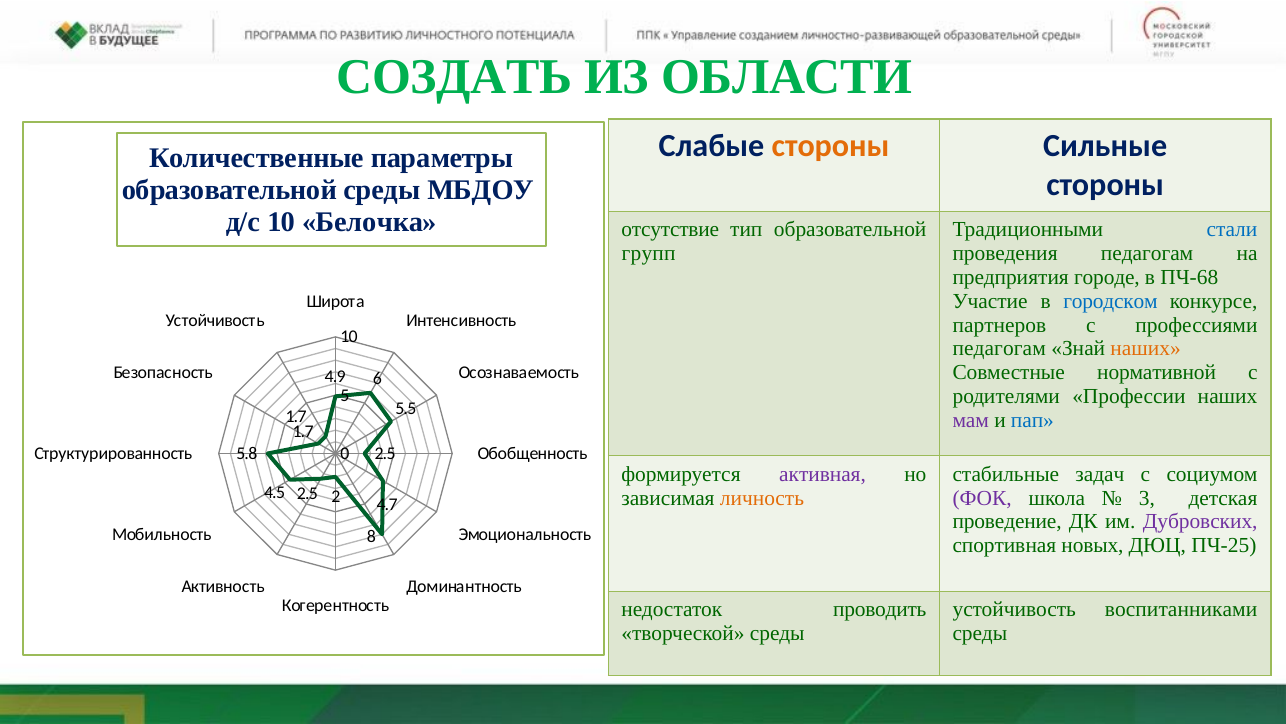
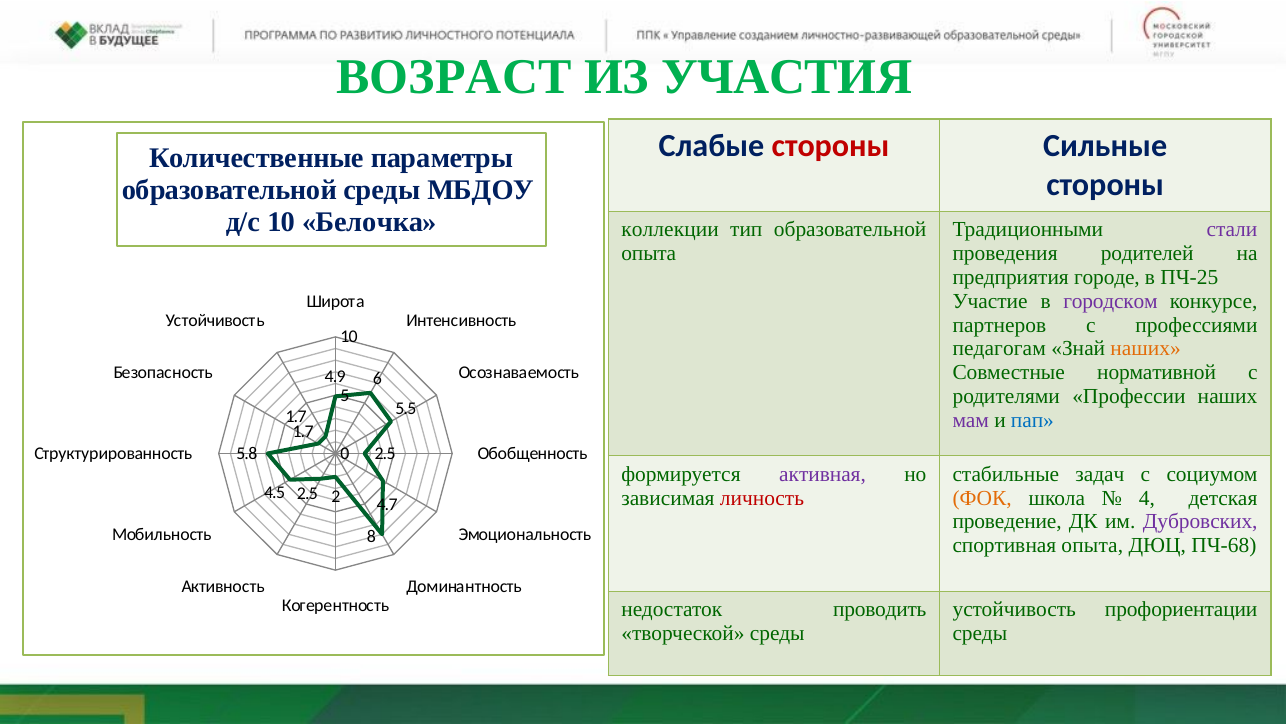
СОЗДАТЬ: СОЗДАТЬ -> ВОЗРАСТ
ОБЛАСТИ: ОБЛАСТИ -> УЧАСТИЯ
стороны at (831, 146) colour: orange -> red
отсутствие: отсутствие -> коллекции
стали colour: blue -> purple
групп at (649, 254): групп -> опыта
проведения педагогам: педагогам -> родителей
ПЧ-68: ПЧ-68 -> ПЧ-25
городском colour: blue -> purple
личность colour: orange -> red
ФОК colour: purple -> orange
3: 3 -> 4
спортивная новых: новых -> опыта
ПЧ-25: ПЧ-25 -> ПЧ-68
воспитанниками: воспитанниками -> профориентации
